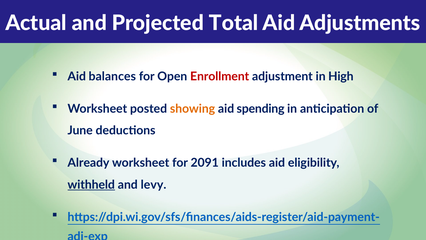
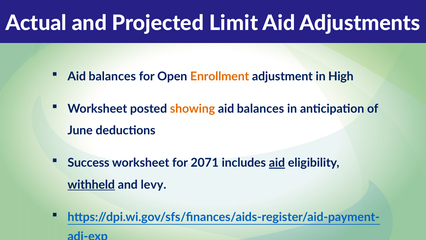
Total: Total -> Limit
Enrollment colour: red -> orange
spending at (261, 109): spending -> balances
Already: Already -> Success
2091: 2091 -> 2071
aid at (277, 163) underline: none -> present
